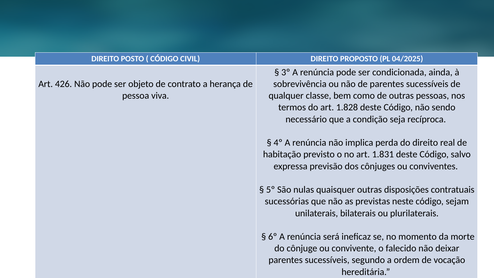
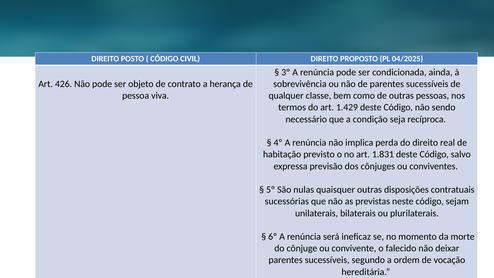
1.828: 1.828 -> 1.429
